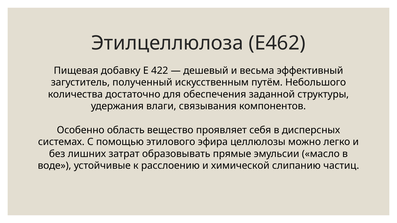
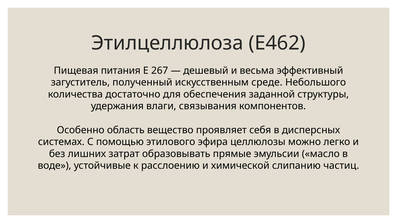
добавку: добавку -> питания
422: 422 -> 267
путём: путём -> среде
